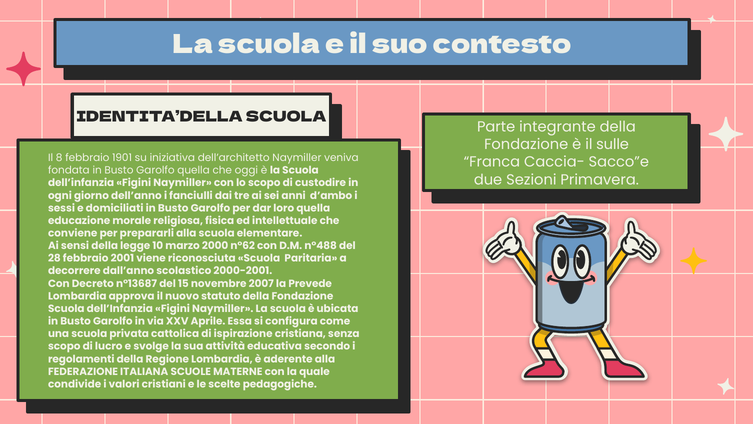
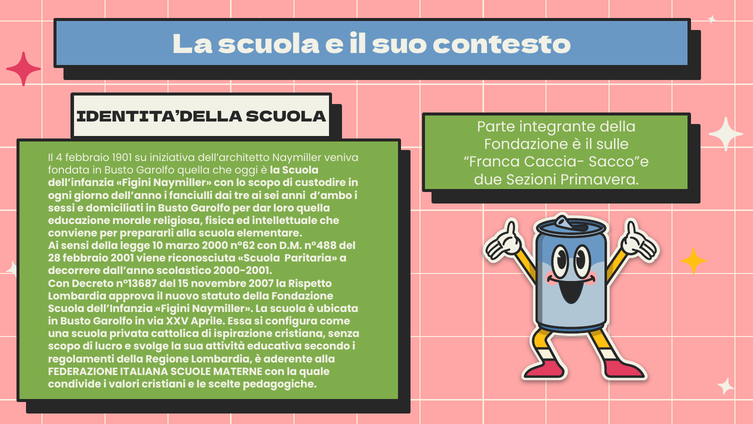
8: 8 -> 4
Prevede: Prevede -> Rispetto
